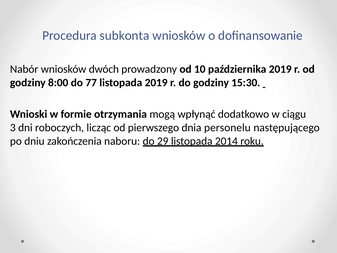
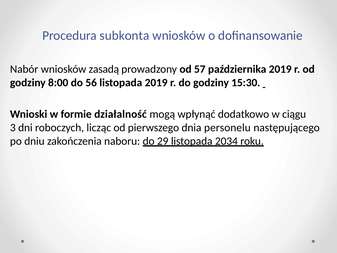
dwóch: dwóch -> zasadą
10: 10 -> 57
77: 77 -> 56
otrzymania: otrzymania -> działalność
2014: 2014 -> 2034
